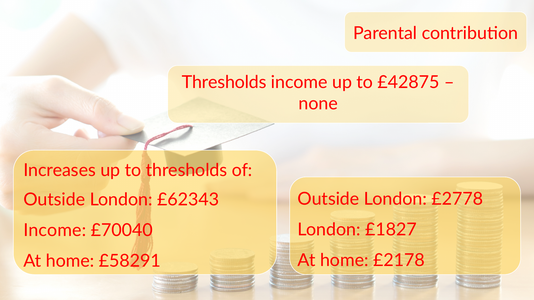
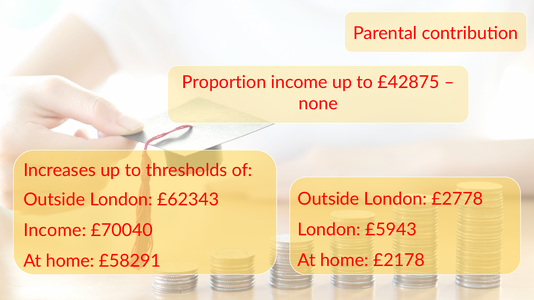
Thresholds at (224, 82): Thresholds -> Proportion
£1827: £1827 -> £5943
